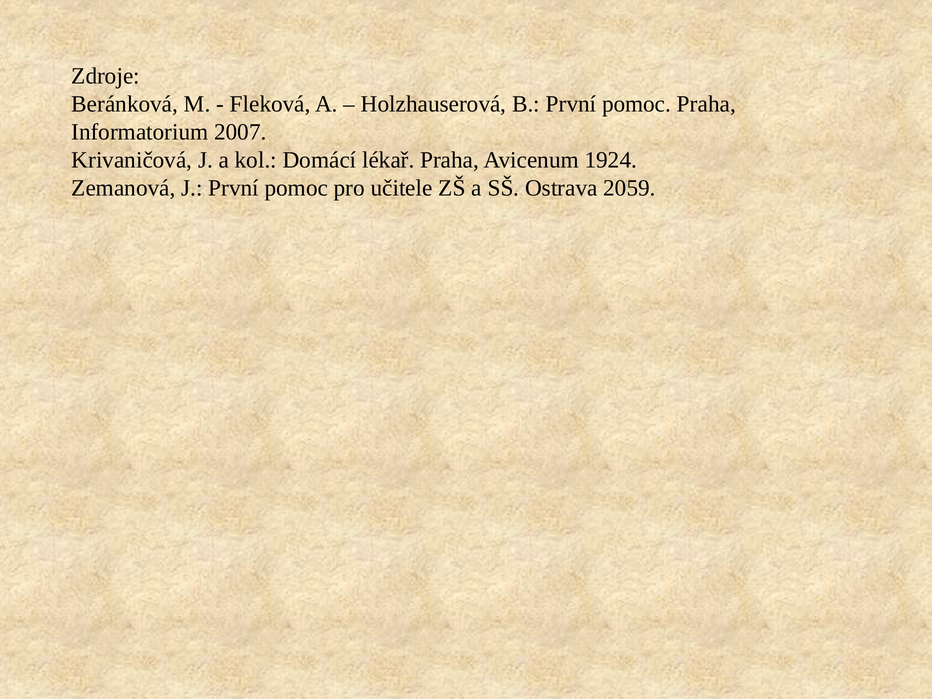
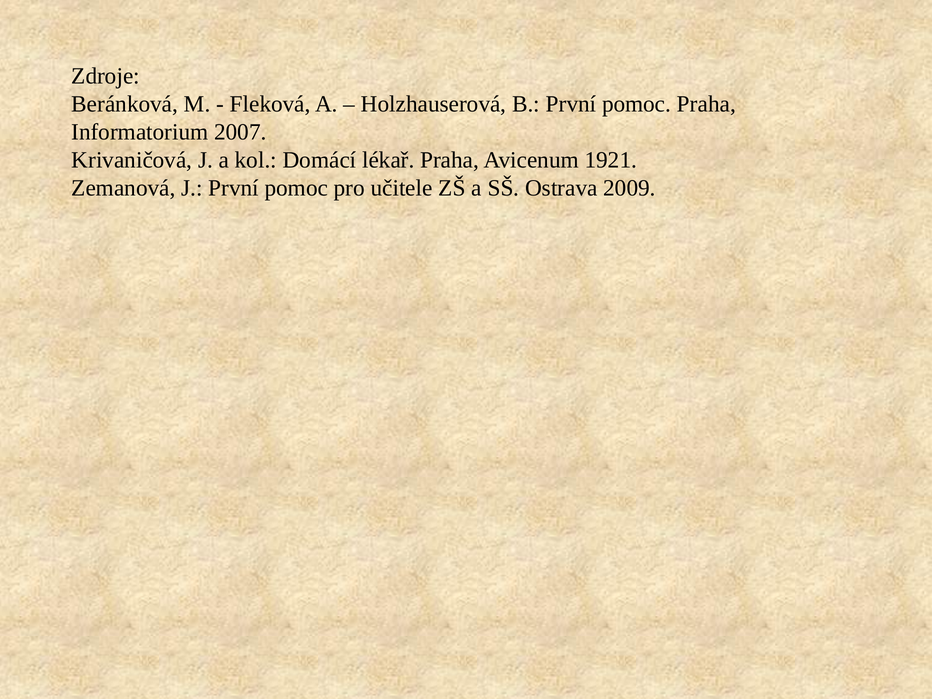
1924: 1924 -> 1921
2059: 2059 -> 2009
